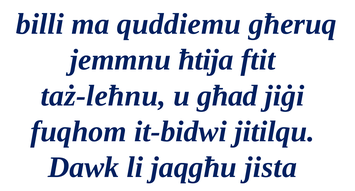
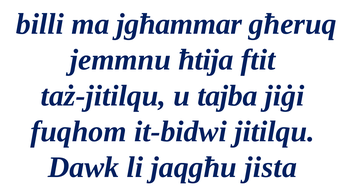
quddiemu: quddiemu -> jgħammar
taż-leħnu: taż-leħnu -> taż-jitilqu
għad: għad -> tajba
